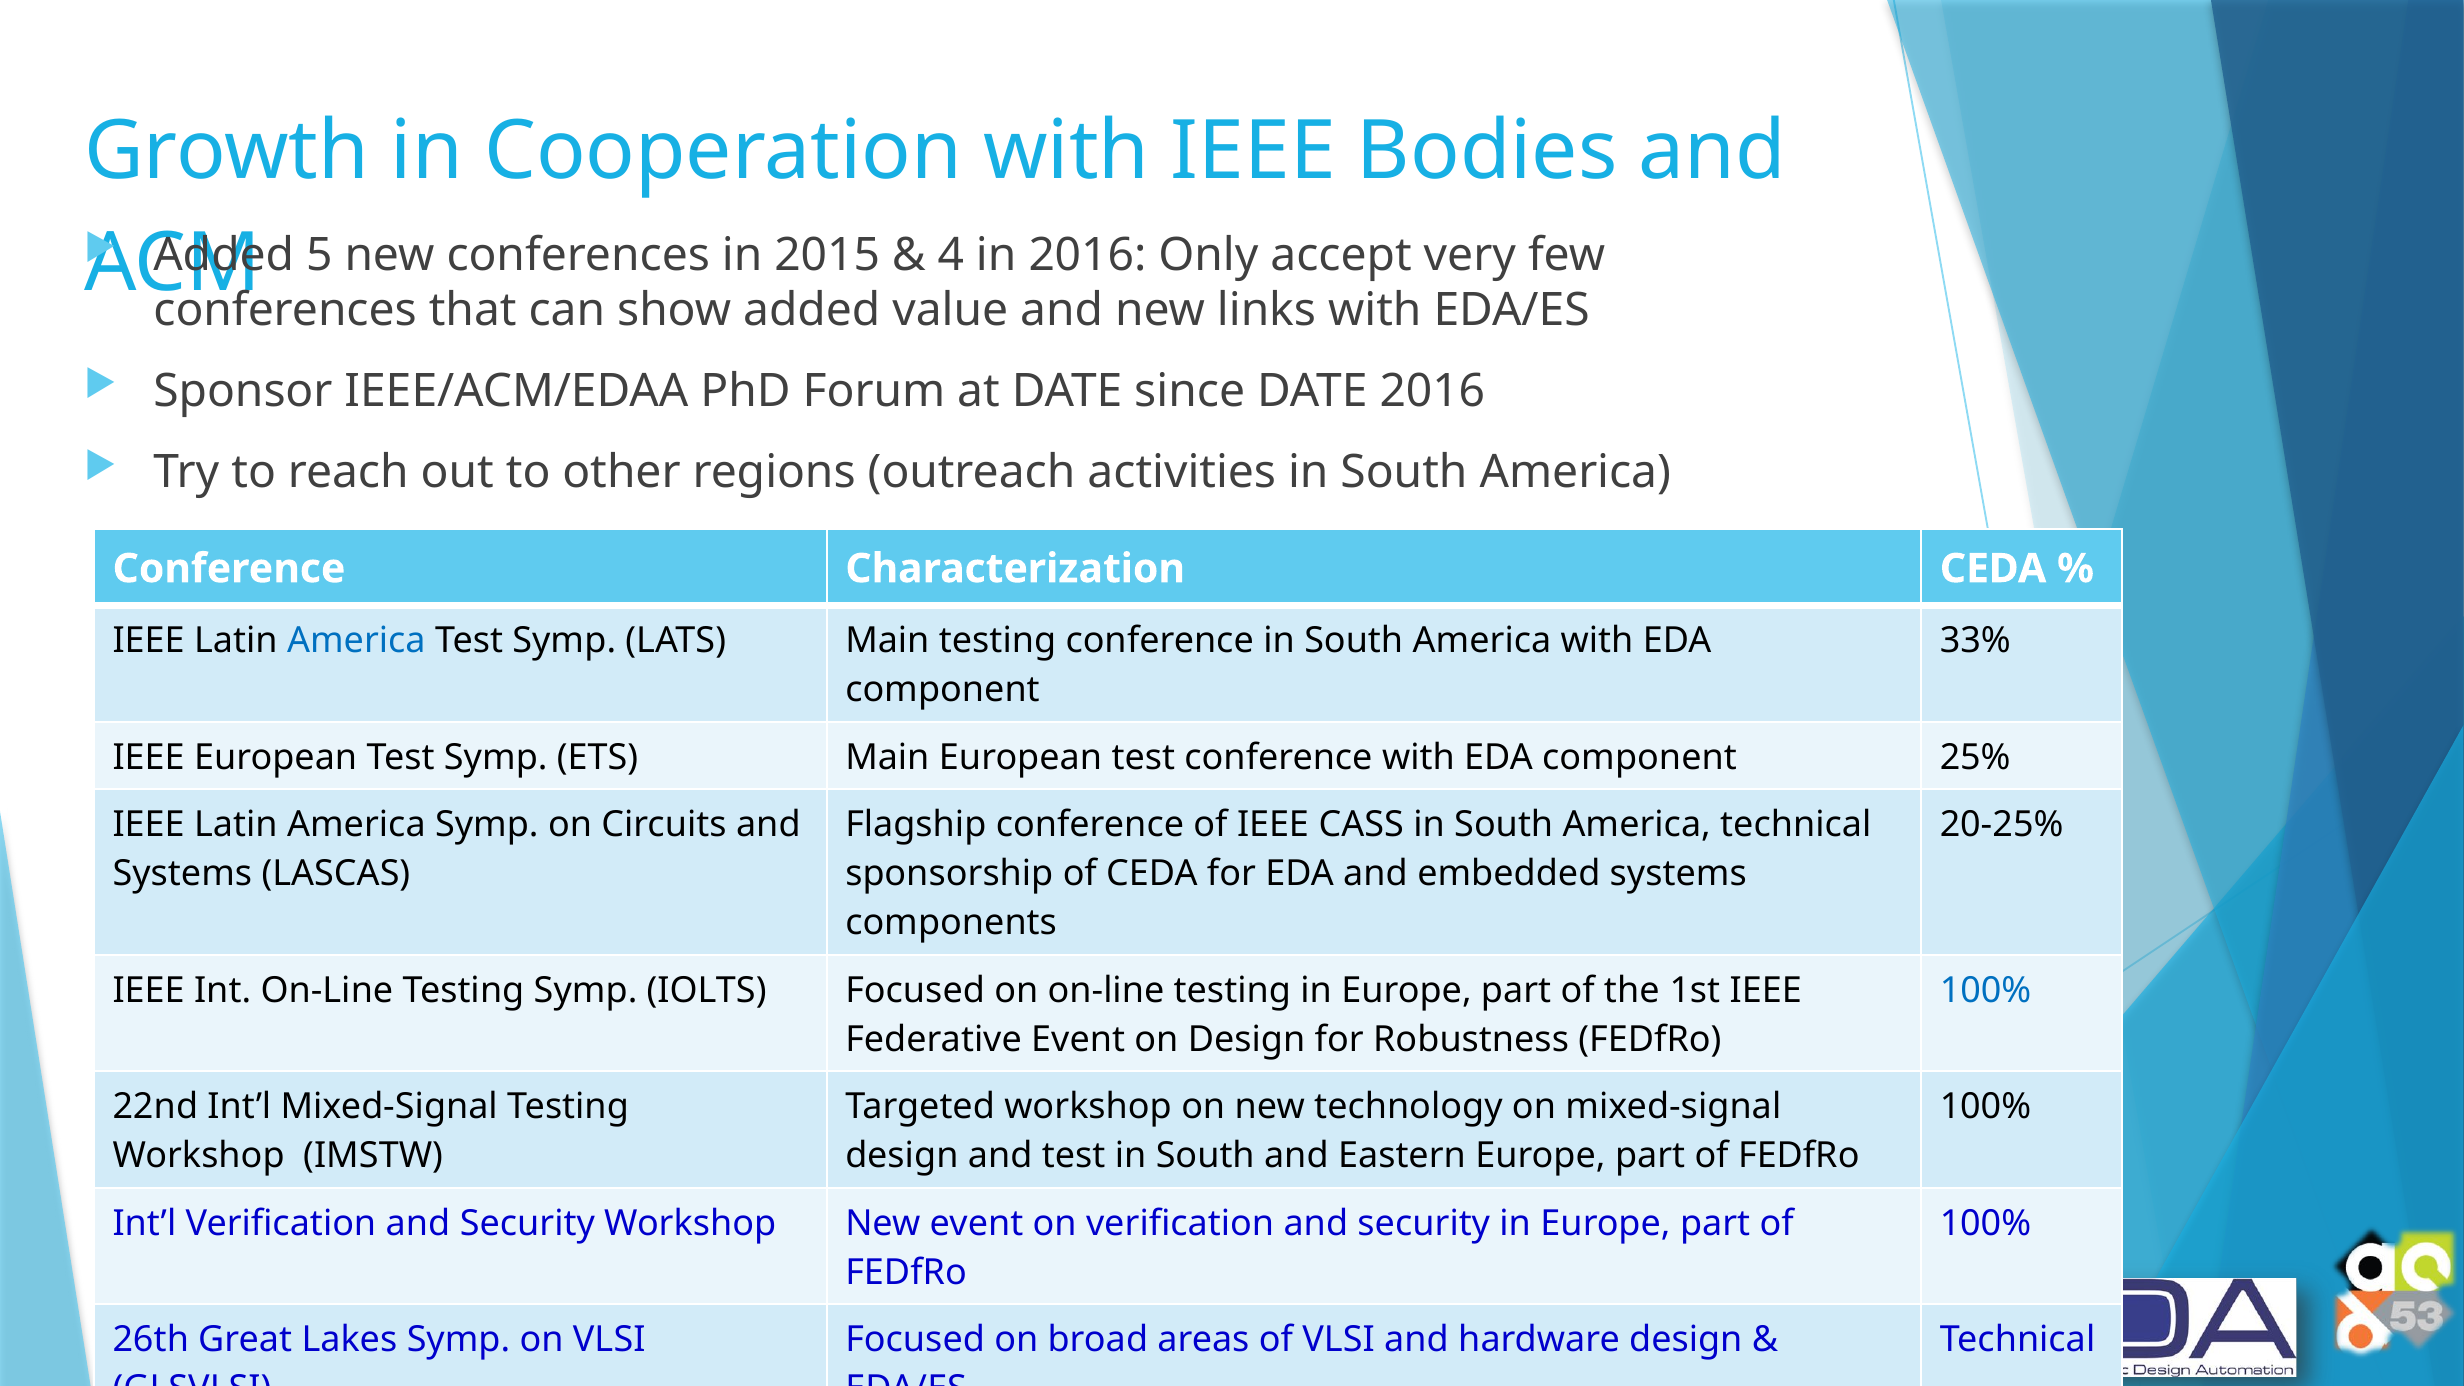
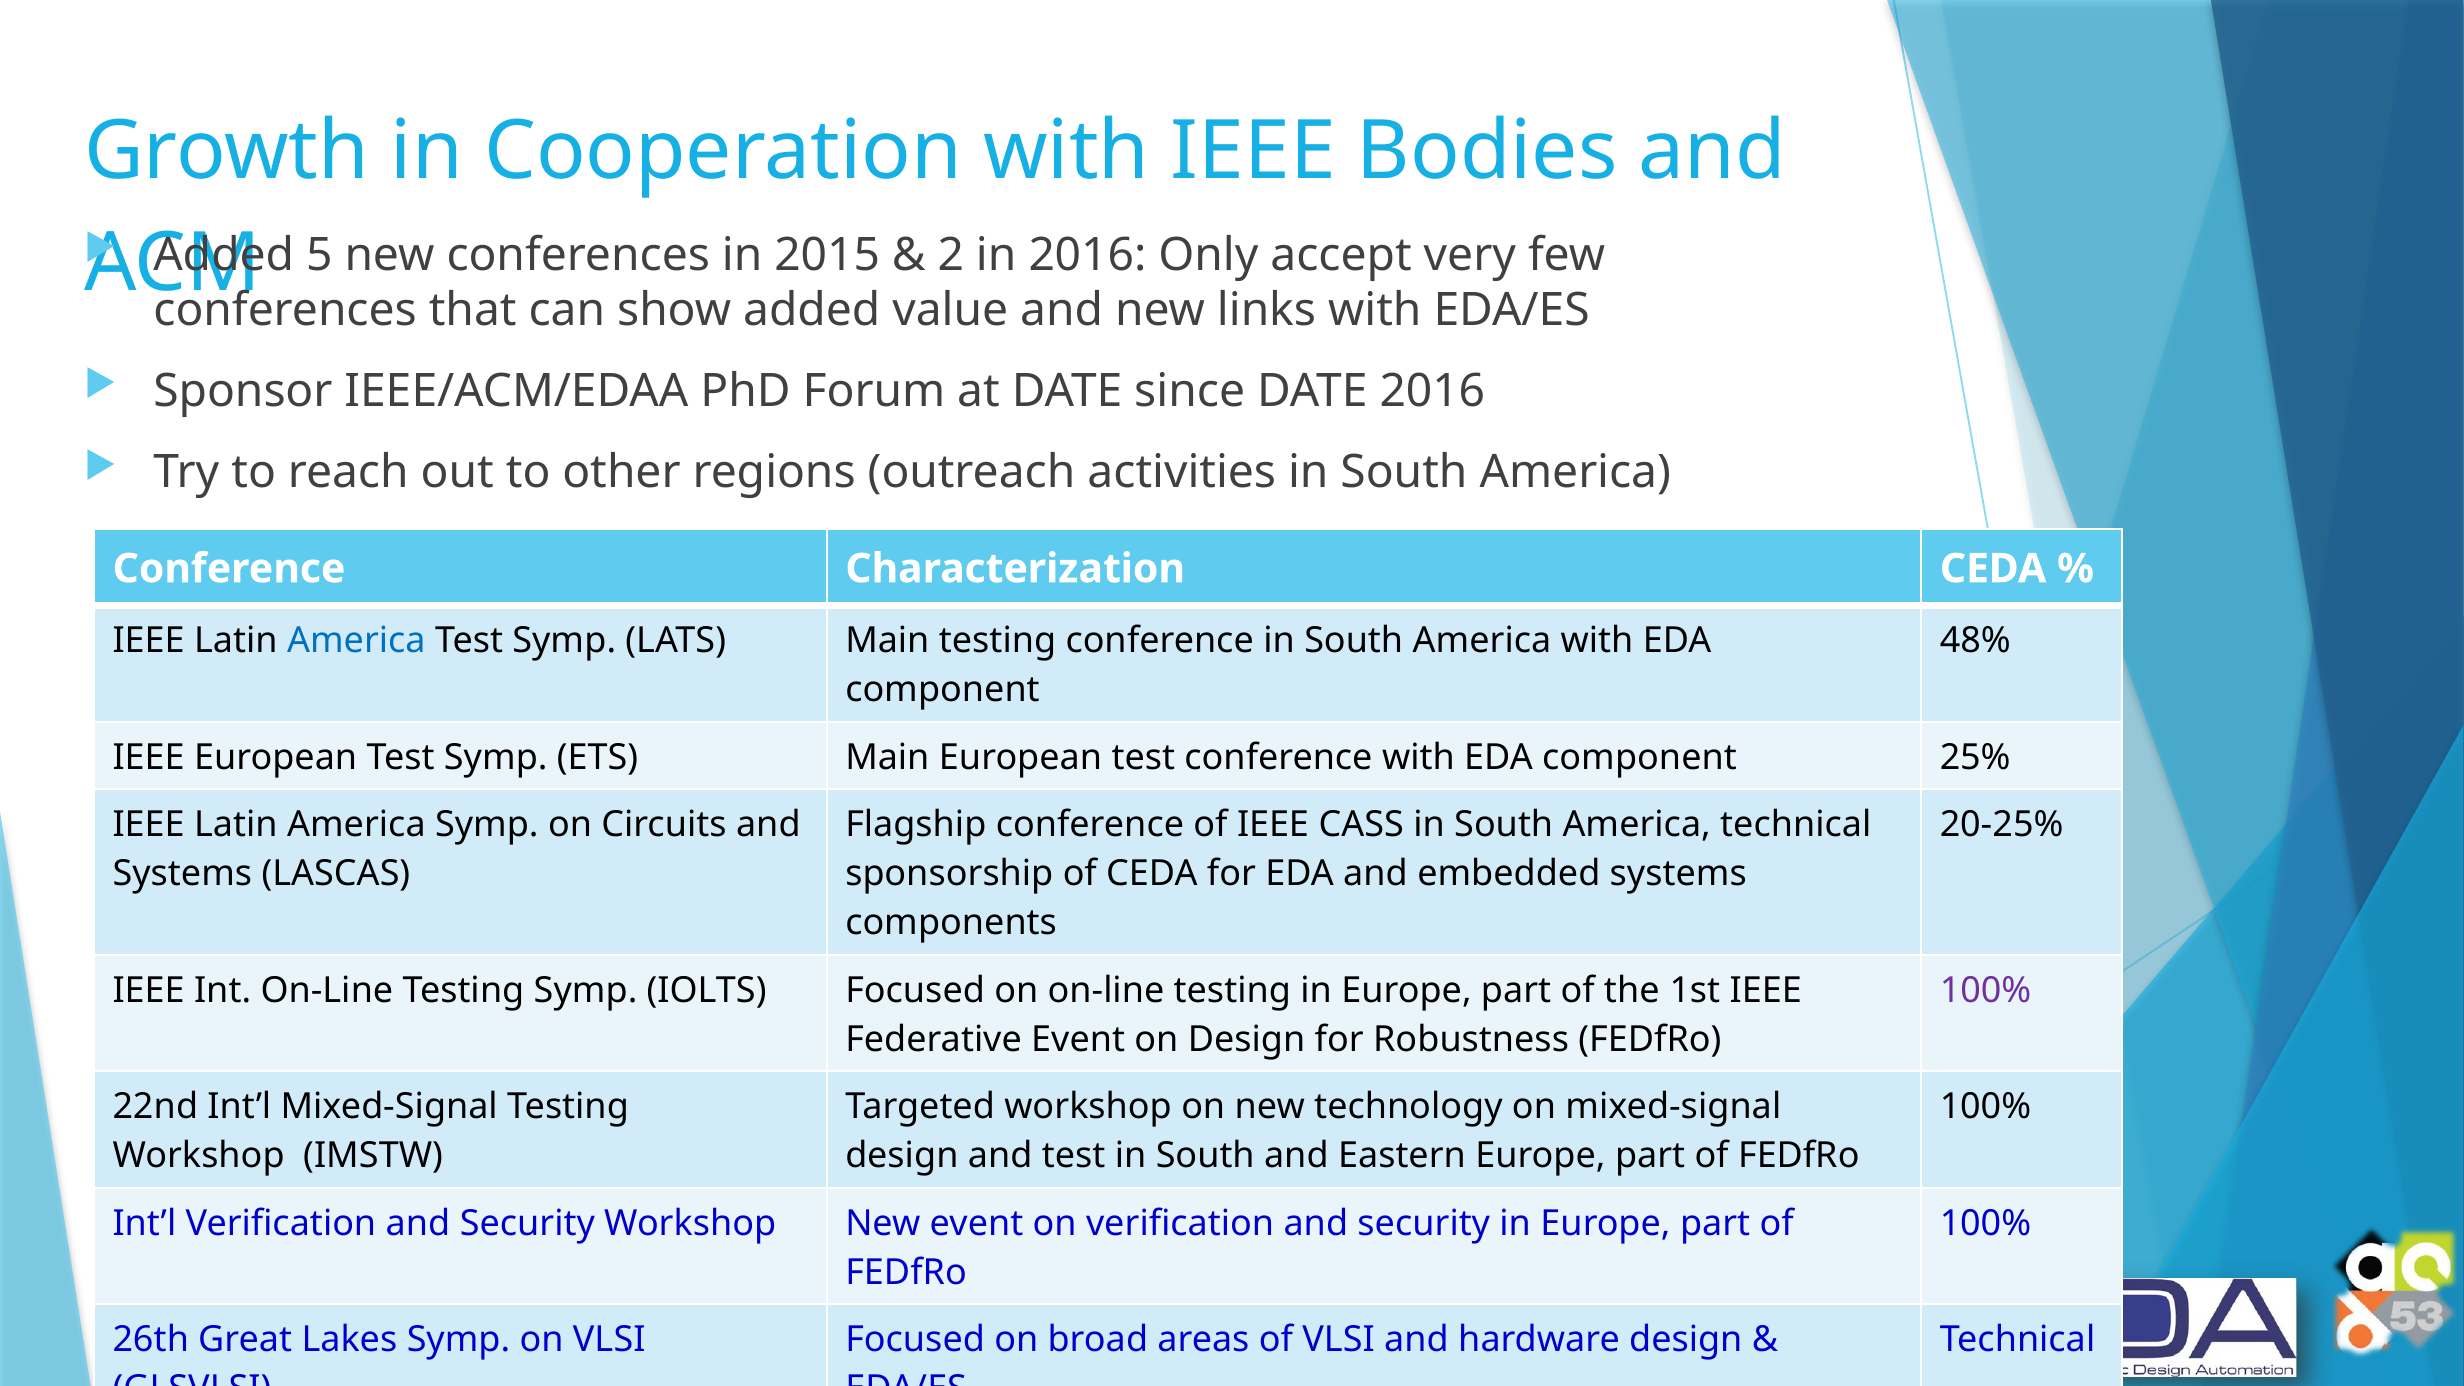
4: 4 -> 2
33%: 33% -> 48%
100% at (1986, 991) colour: blue -> purple
